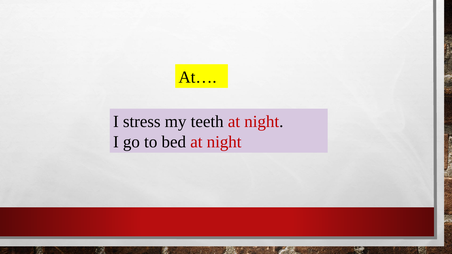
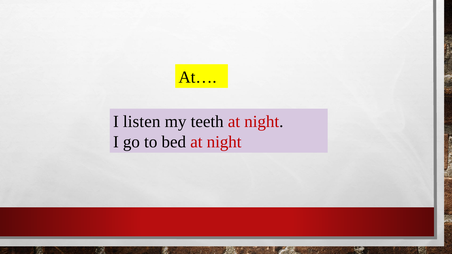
stress: stress -> listen
